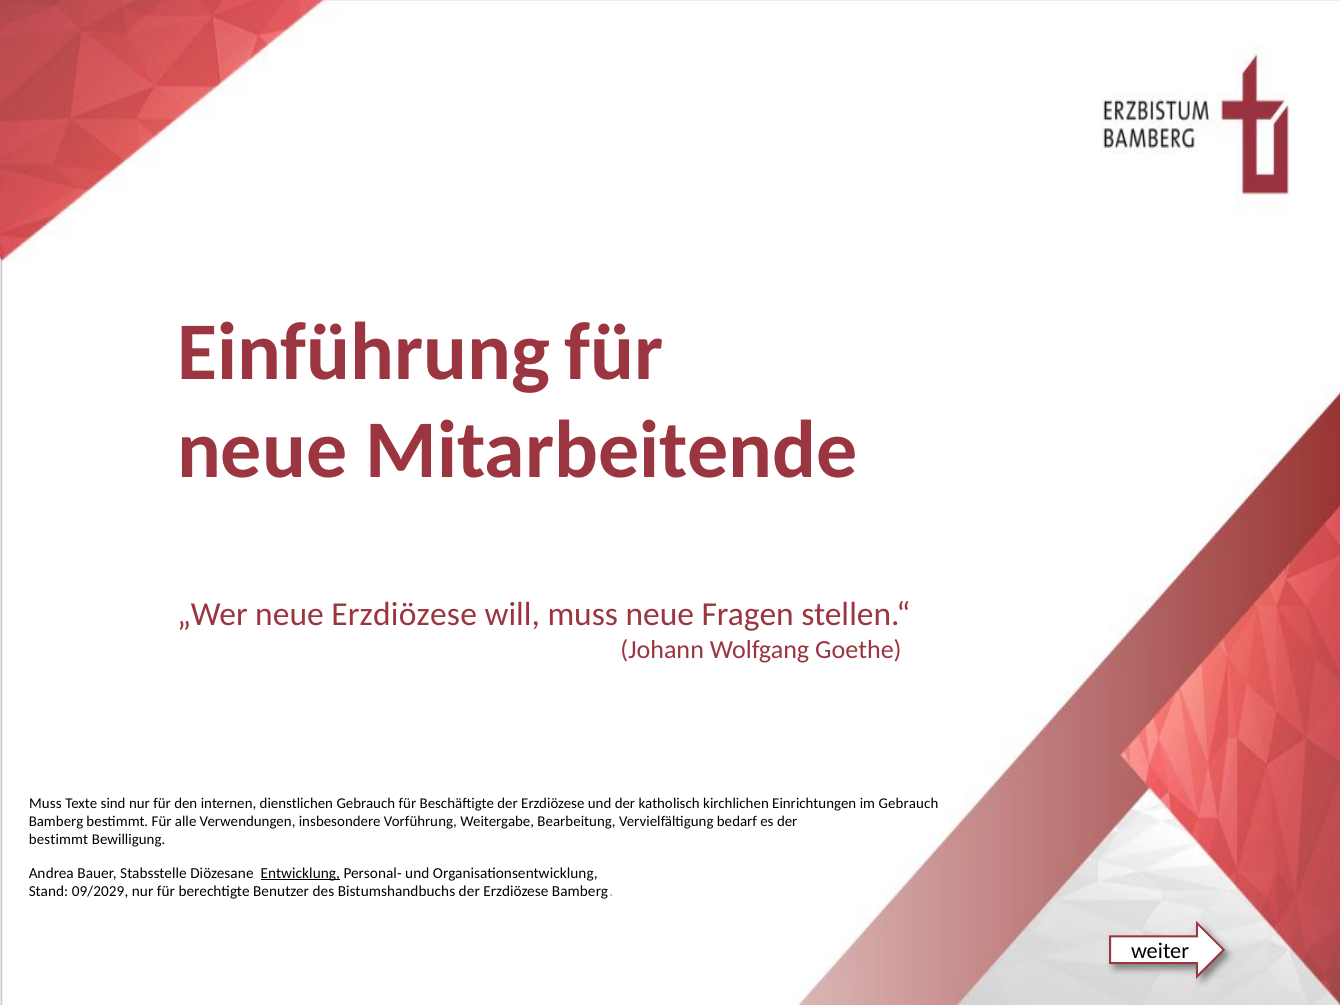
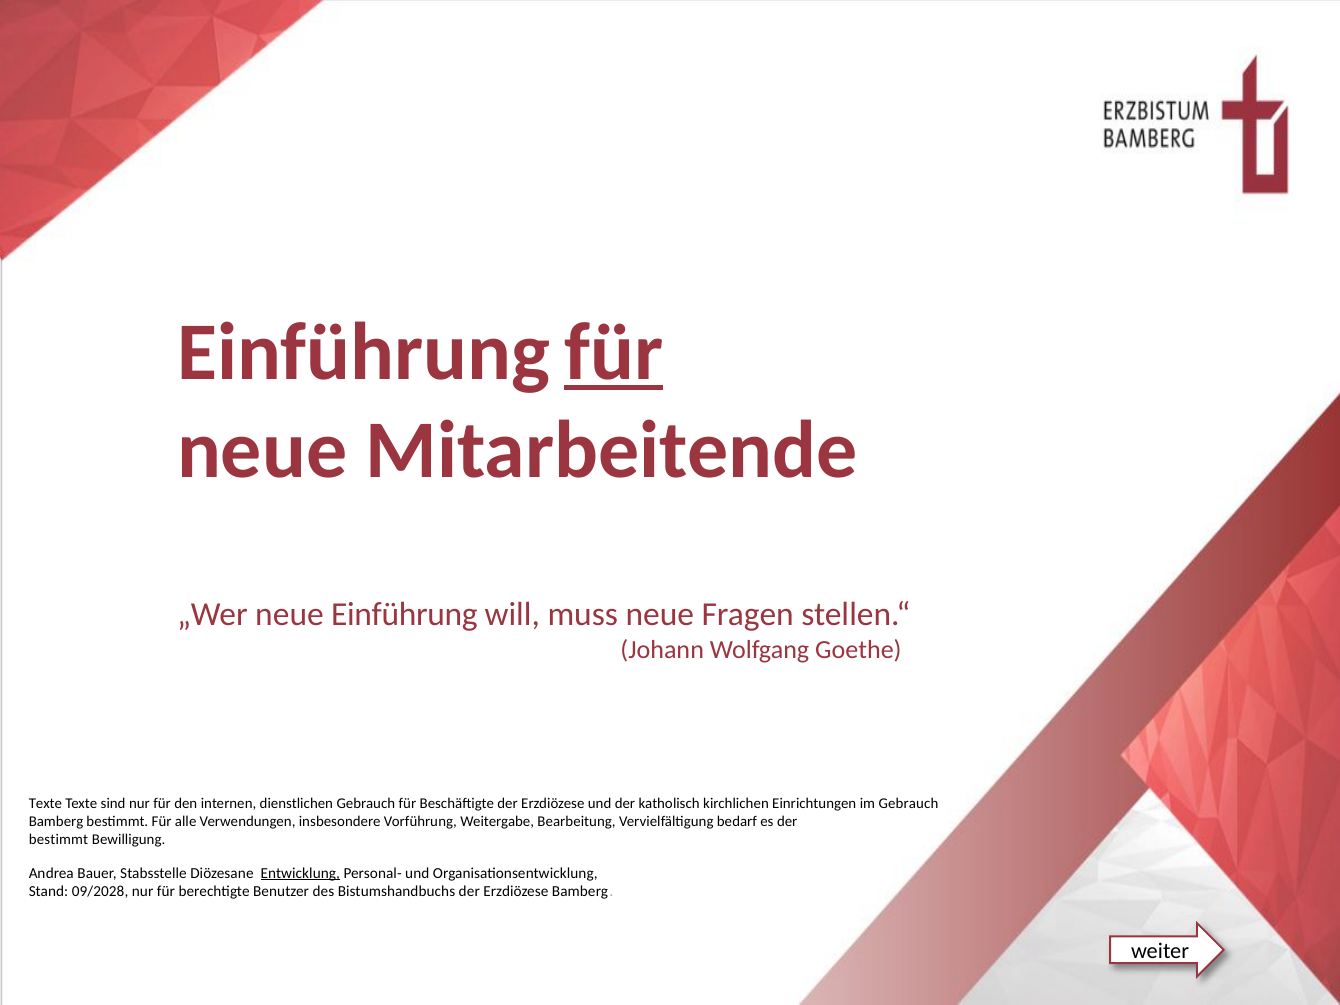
für at (614, 352) underline: none -> present
neue Erzdiözese: Erzdiözese -> Einführung
Muss at (45, 804): Muss -> Texte
09/2029: 09/2029 -> 09/2028
